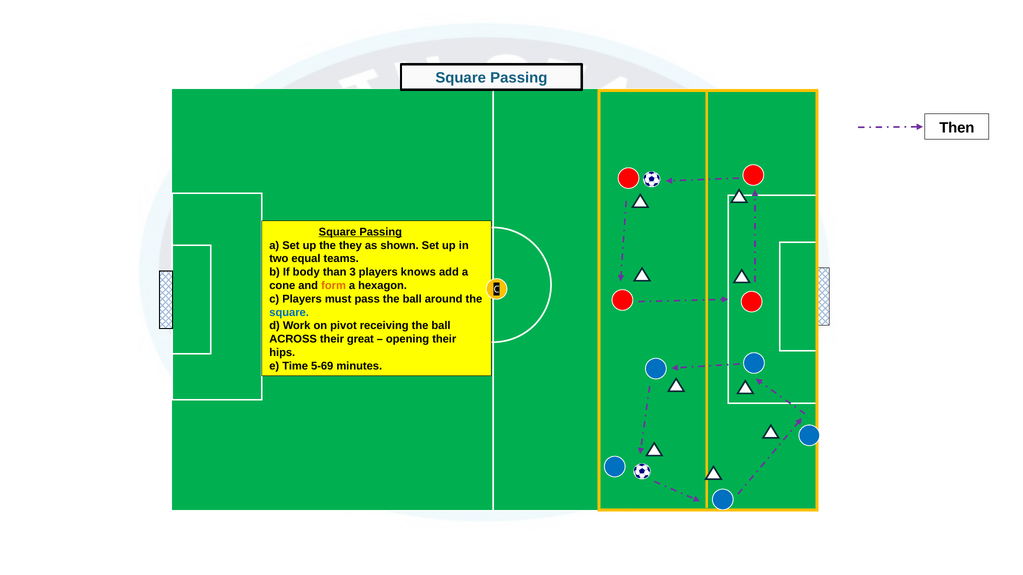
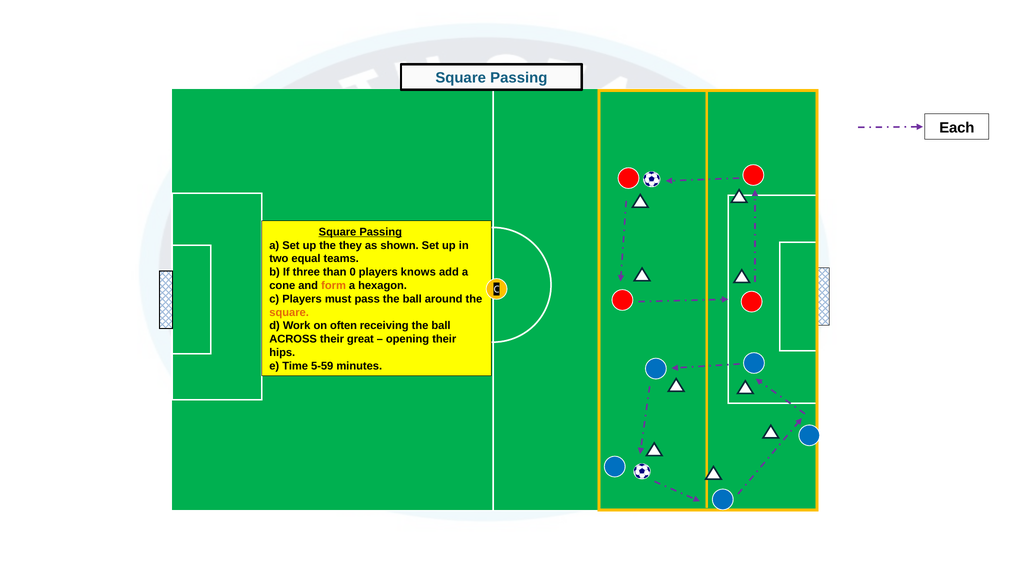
Then: Then -> Each
body: body -> three
3: 3 -> 0
square at (289, 313) colour: blue -> orange
pivot: pivot -> often
5-69: 5-69 -> 5-59
